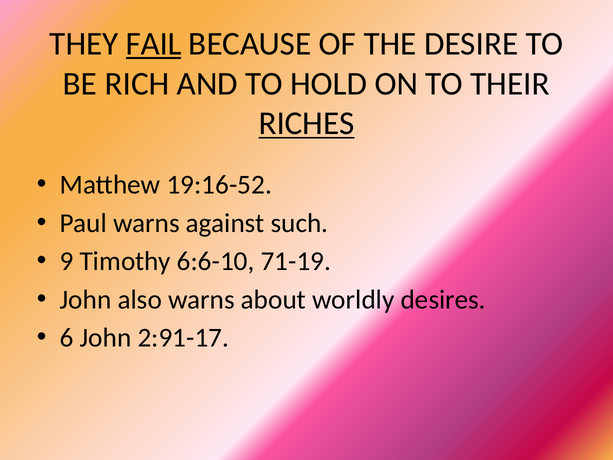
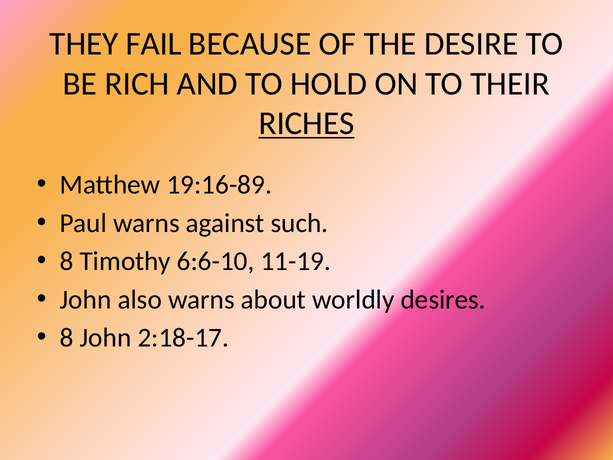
FAIL underline: present -> none
19:16-52: 19:16-52 -> 19:16-89
9 at (67, 261): 9 -> 8
71-19: 71-19 -> 11-19
6 at (67, 338): 6 -> 8
2:91-17: 2:91-17 -> 2:18-17
